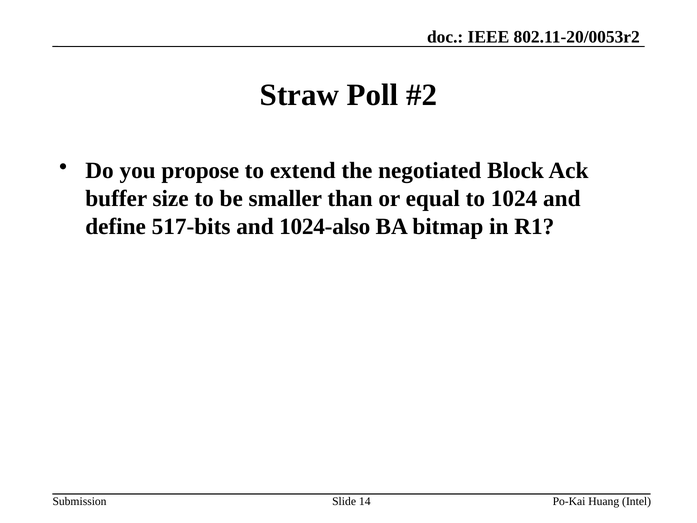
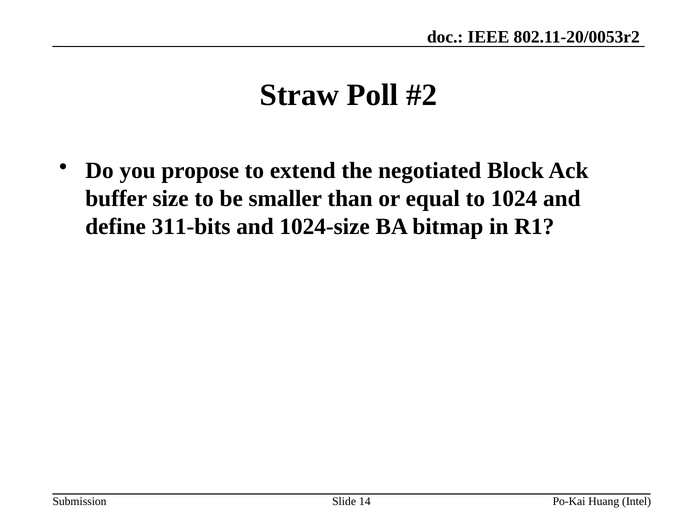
517-bits: 517-bits -> 311-bits
1024-also: 1024-also -> 1024-size
